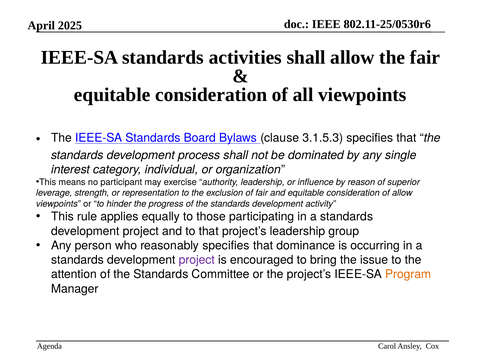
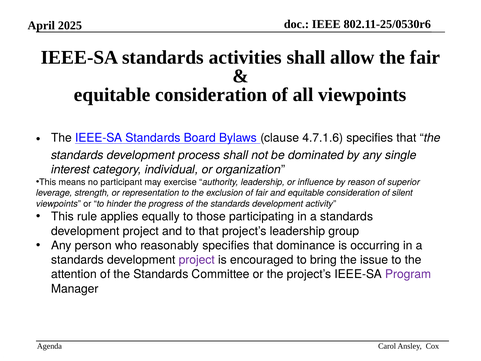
3.1.5.3: 3.1.5.3 -> 4.7.1.6
of allow: allow -> silent
Program colour: orange -> purple
